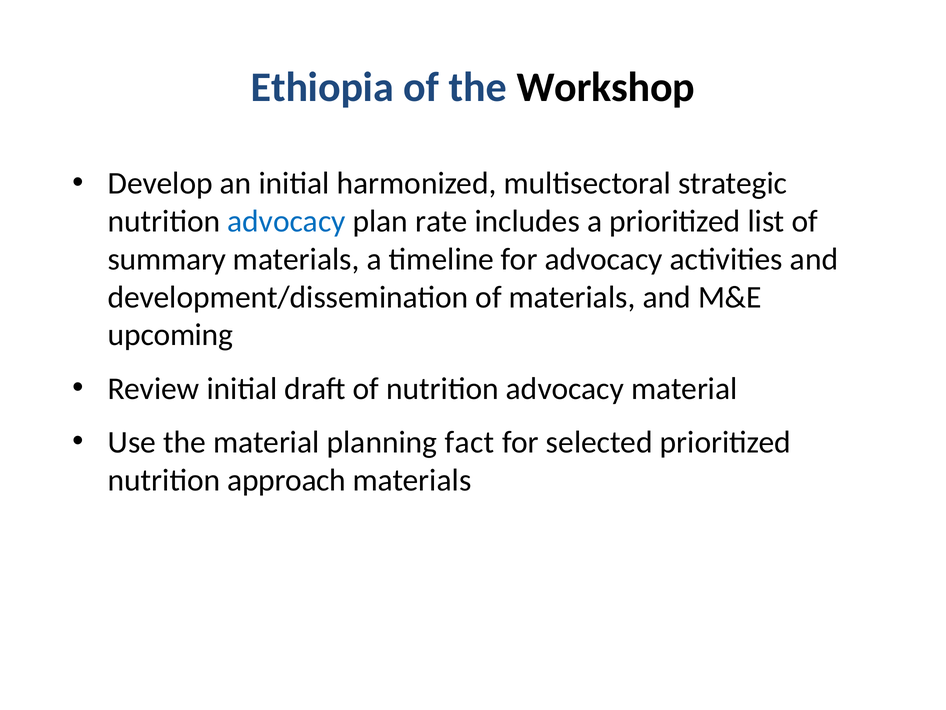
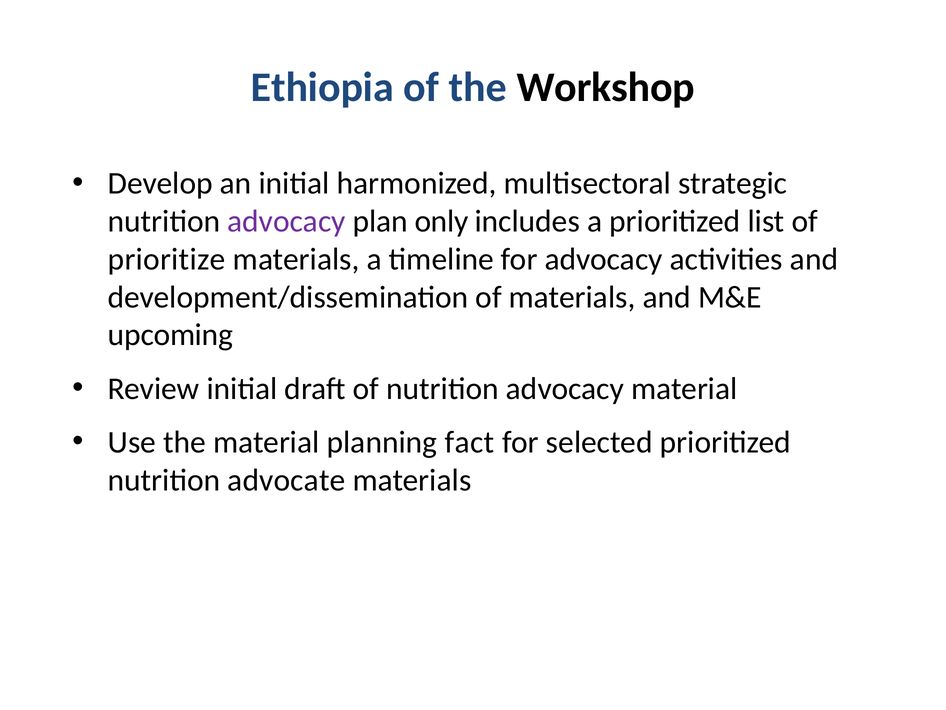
advocacy at (286, 221) colour: blue -> purple
rate: rate -> only
summary: summary -> prioritize
approach: approach -> advocate
